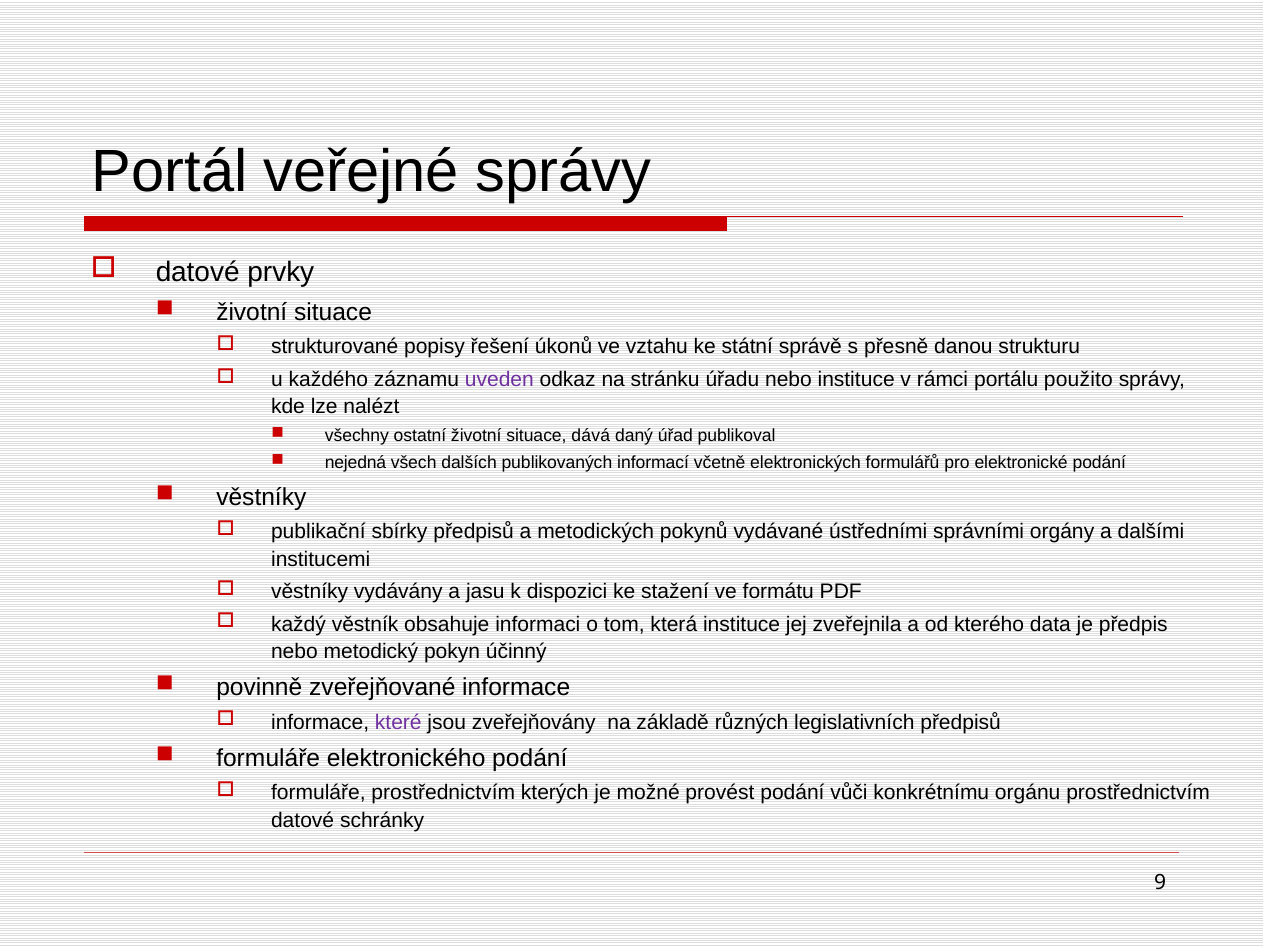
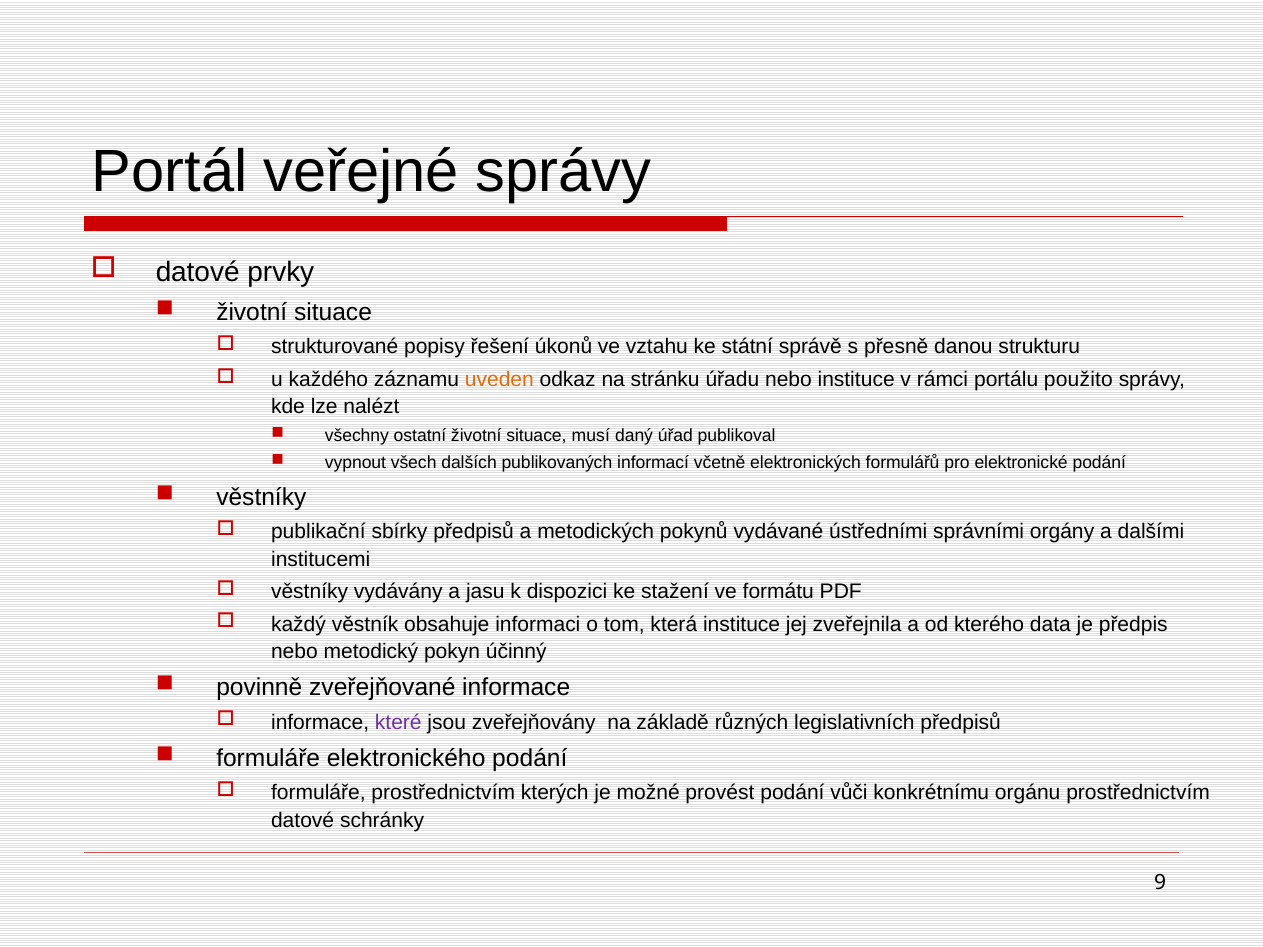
uveden colour: purple -> orange
dává: dává -> musí
nejedná: nejedná -> vypnout
